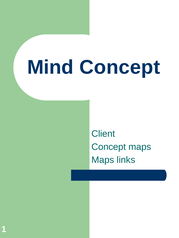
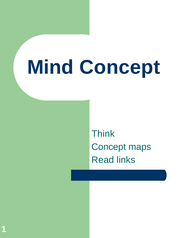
Client: Client -> Think
Maps at (103, 160): Maps -> Read
